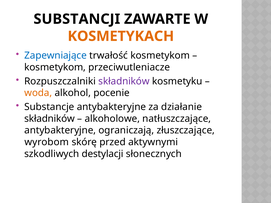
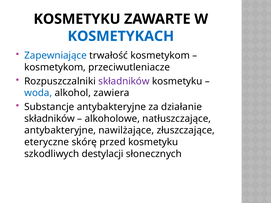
SUBSTANCJI at (77, 19): SUBSTANCJI -> KOSMETYKU
KOSMETYKACH colour: orange -> blue
woda colour: orange -> blue
pocenie: pocenie -> zawiera
ograniczają: ograniczają -> nawilżające
wyrobom: wyrobom -> eteryczne
przed aktywnymi: aktywnymi -> kosmetyku
